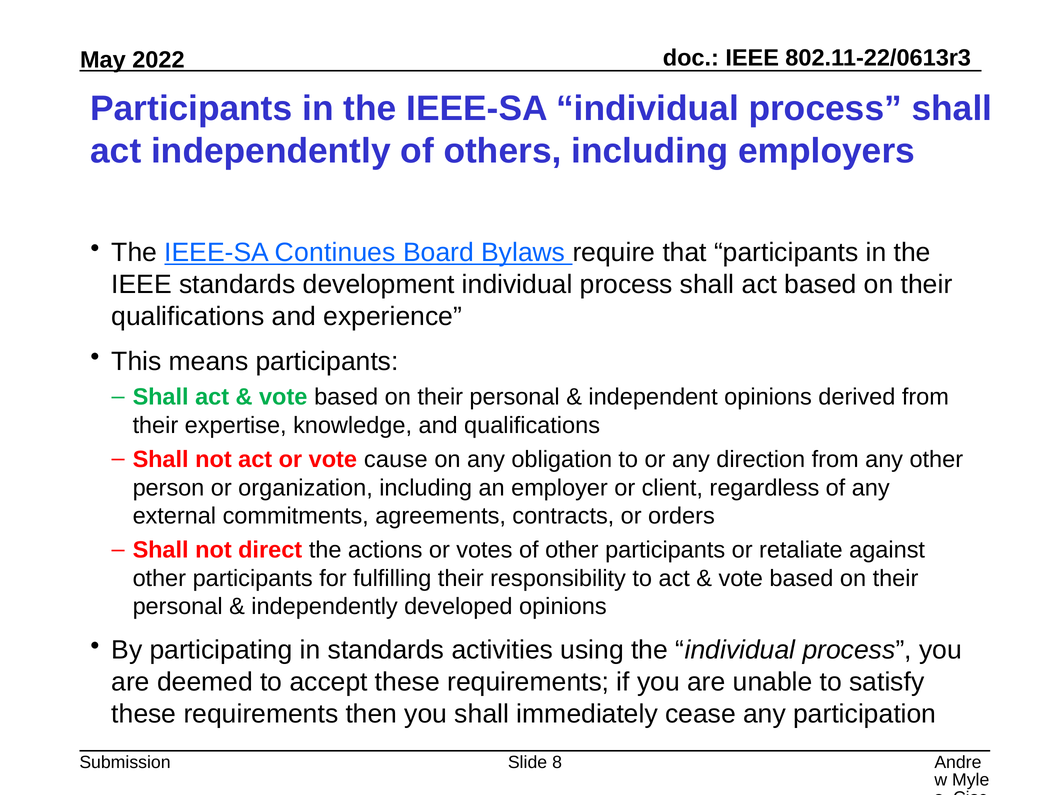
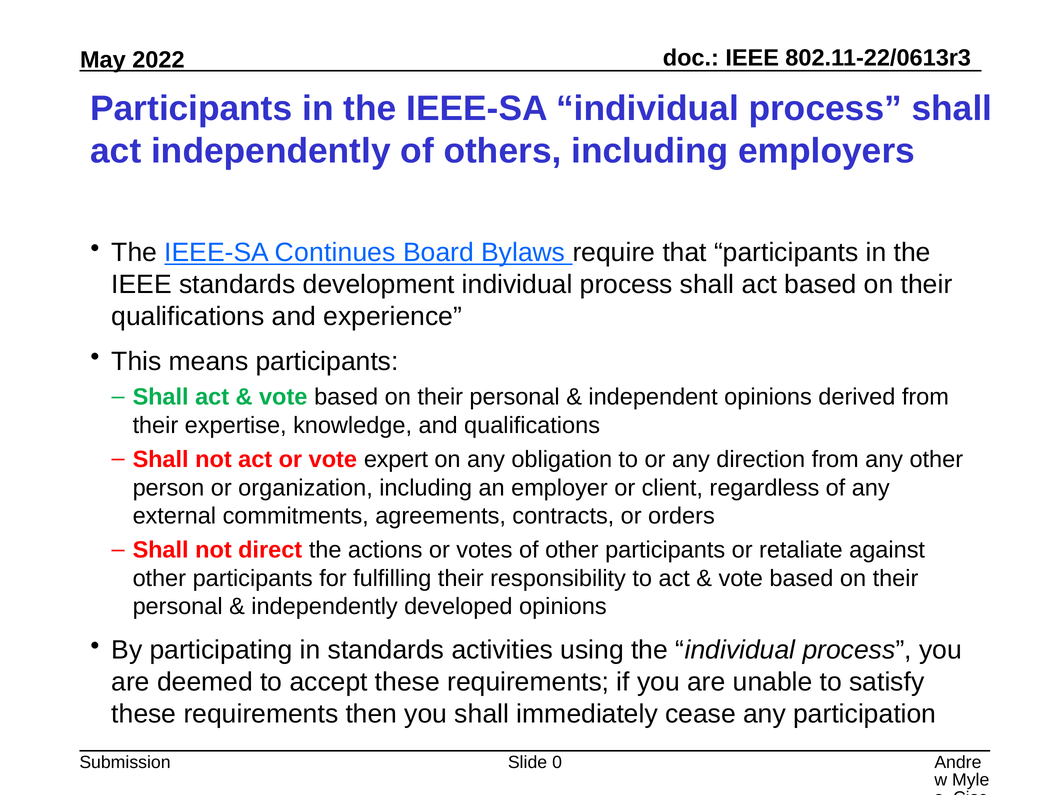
cause: cause -> expert
8: 8 -> 0
